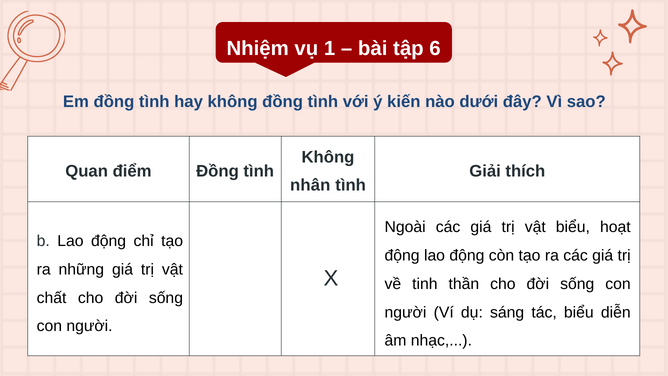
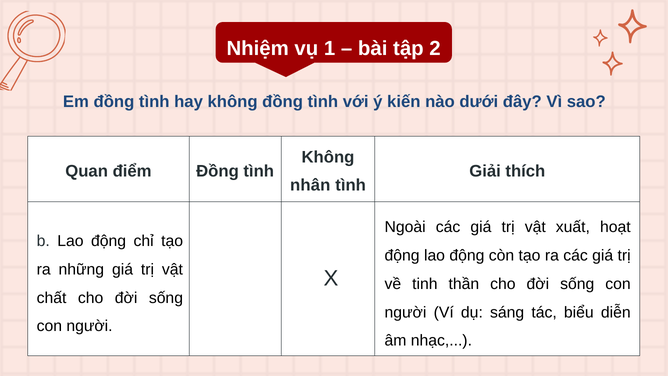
6: 6 -> 2
vật biểu: biểu -> xuất
